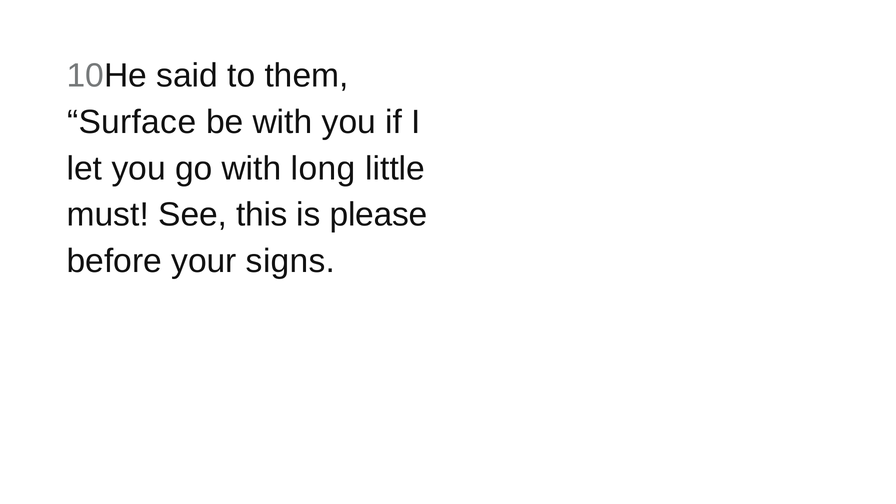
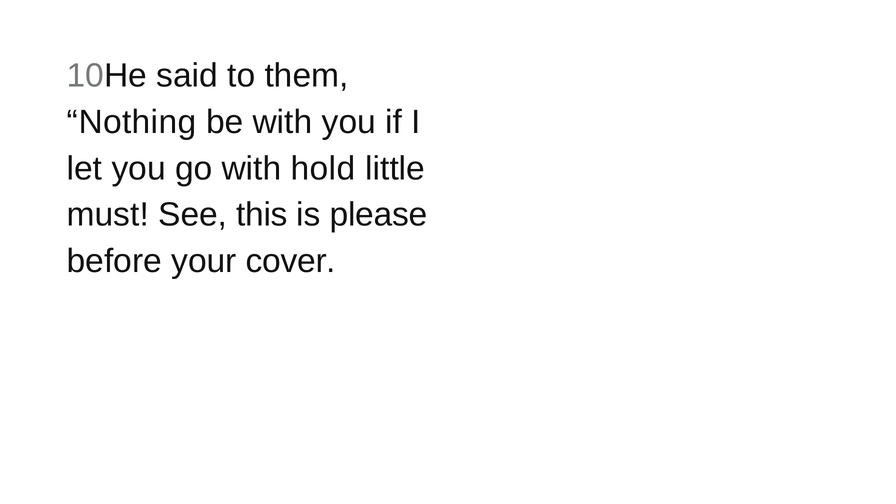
Surface: Surface -> Nothing
long: long -> hold
signs: signs -> cover
